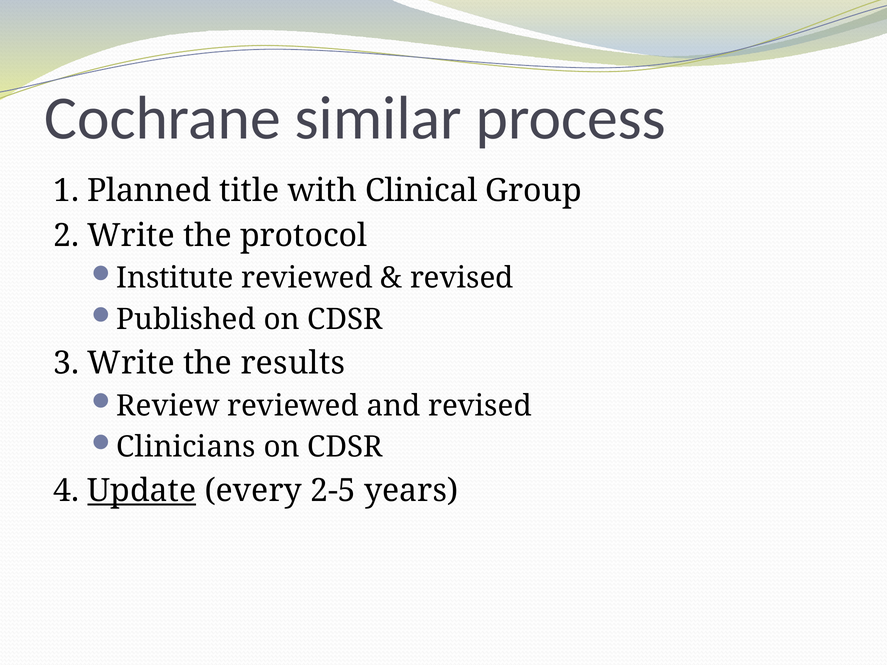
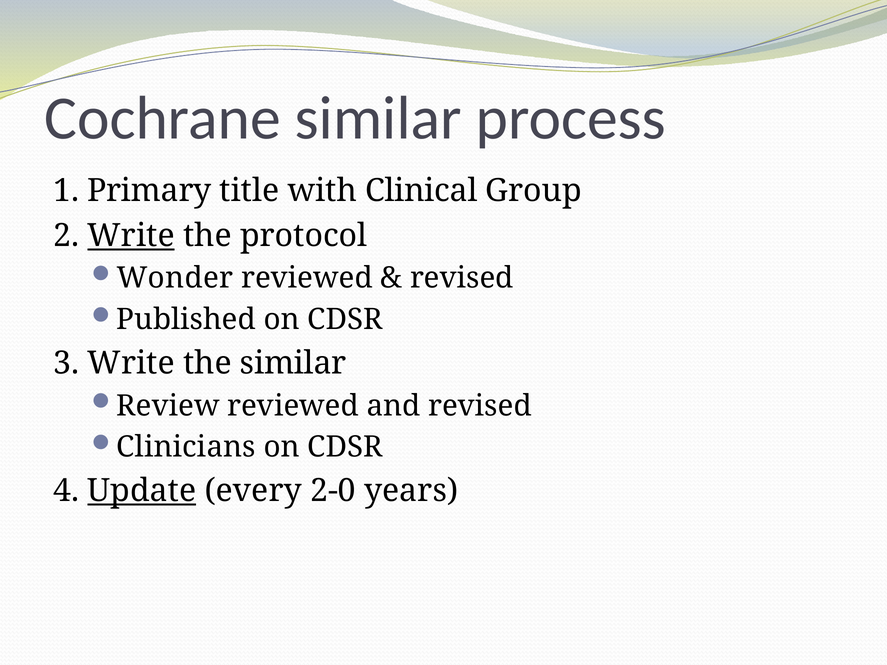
Planned: Planned -> Primary
Write at (131, 236) underline: none -> present
Institute: Institute -> Wonder
the results: results -> similar
2-5: 2-5 -> 2-0
